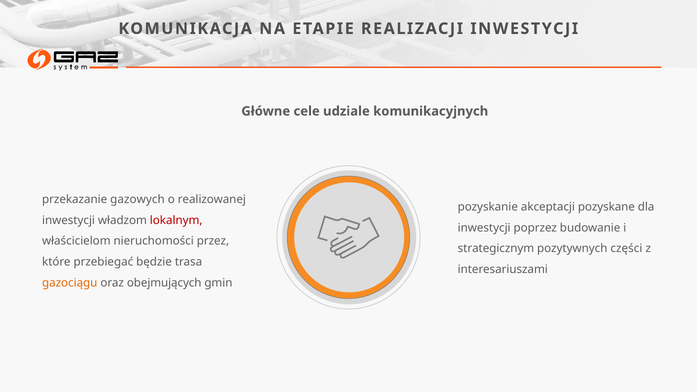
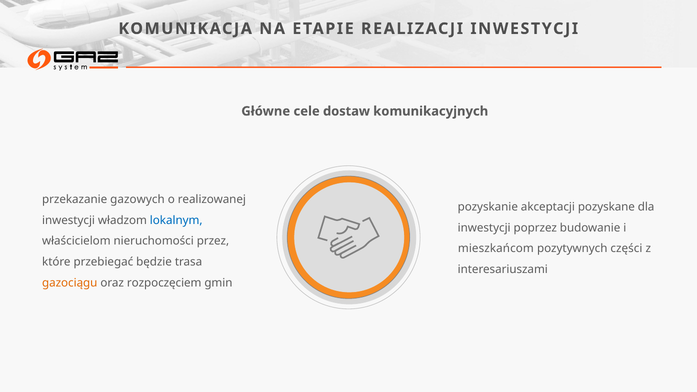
udziale: udziale -> dostaw
lokalnym colour: red -> blue
strategicznym: strategicznym -> mieszkańcom
obejmujących: obejmujących -> rozpoczęciem
